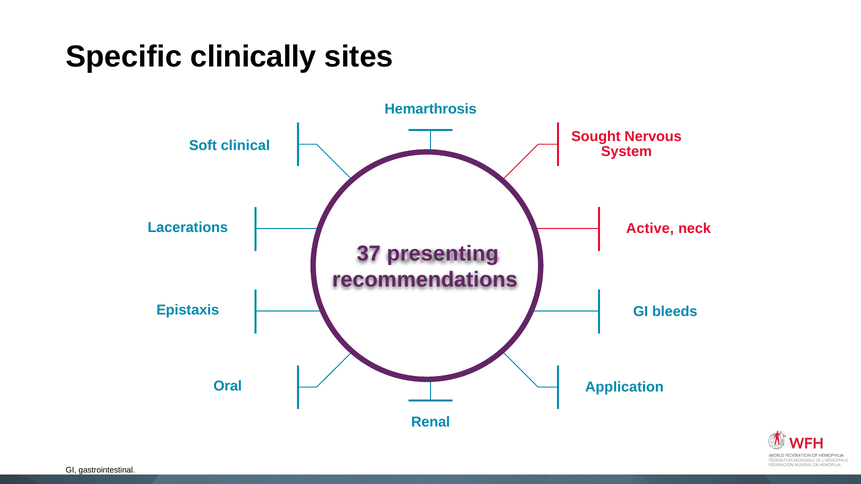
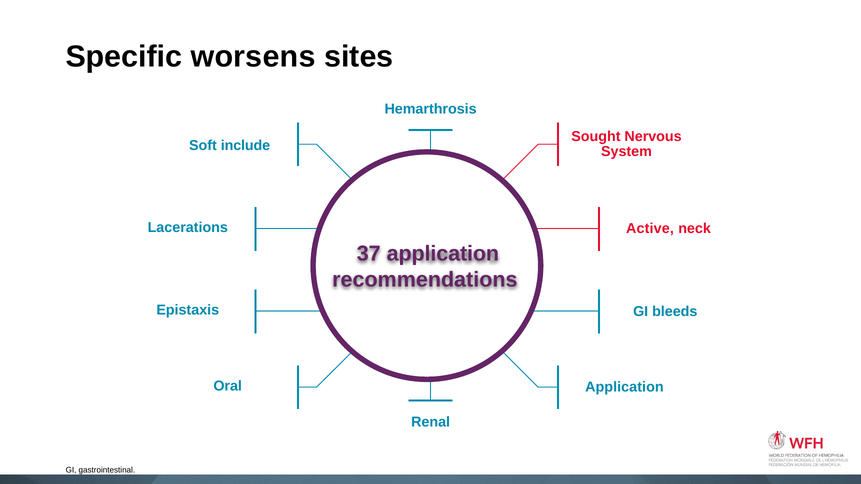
clinically: clinically -> worsens
clinical: clinical -> include
37 presenting: presenting -> application
